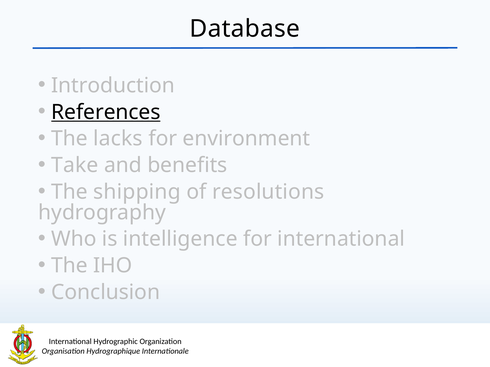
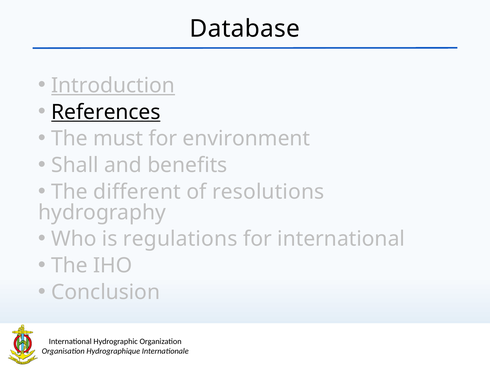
Introduction underline: none -> present
lacks: lacks -> must
Take: Take -> Shall
shipping: shipping -> different
intelligence: intelligence -> regulations
